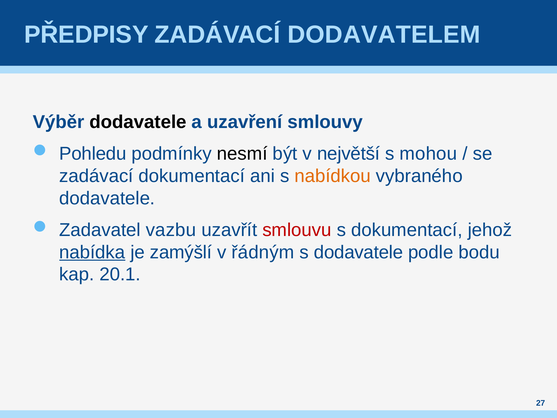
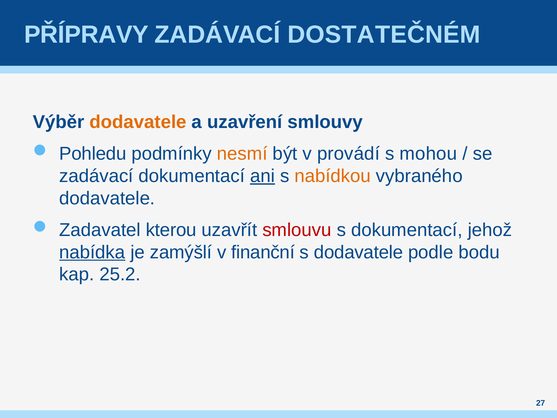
PŘEDPISY: PŘEDPISY -> PŘÍPRAVY
DODAVATELEM: DODAVATELEM -> DOSTATEČNÉM
dodavatele at (138, 122) colour: black -> orange
nesmí colour: black -> orange
největší: největší -> provádí
ani underline: none -> present
vazbu: vazbu -> kterou
řádným: řádným -> finanční
20.1: 20.1 -> 25.2
